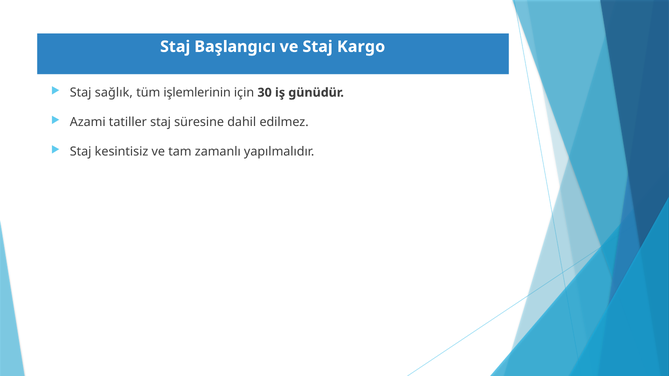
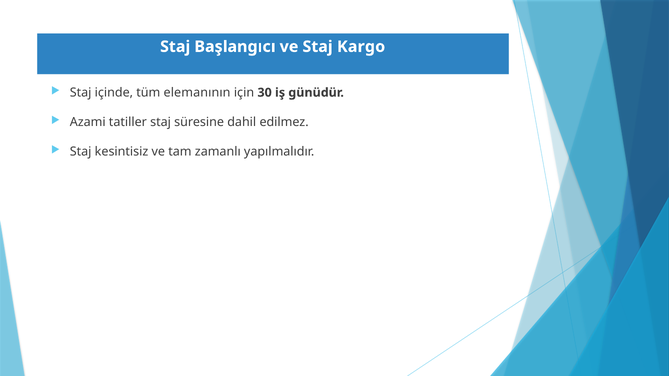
sağlık: sağlık -> içinde
işlemlerinin: işlemlerinin -> elemanının
